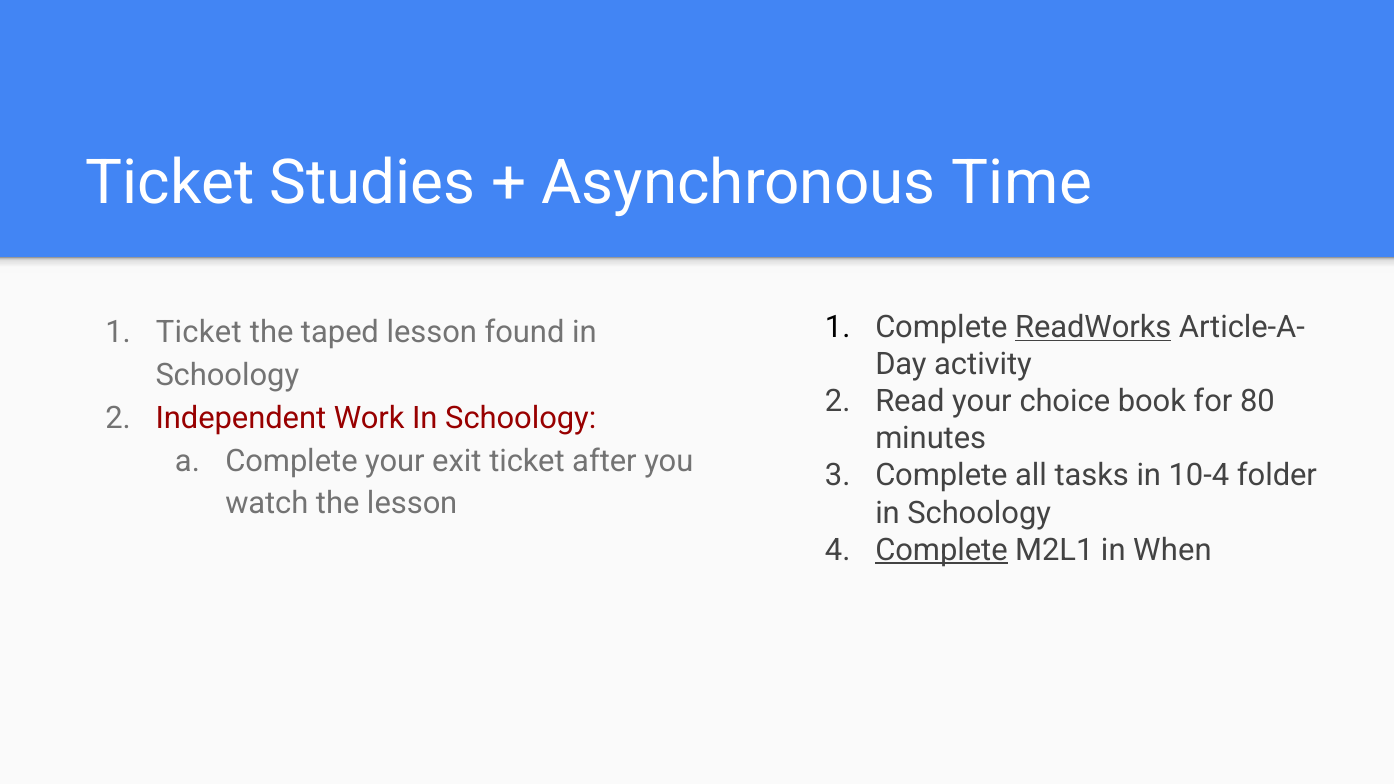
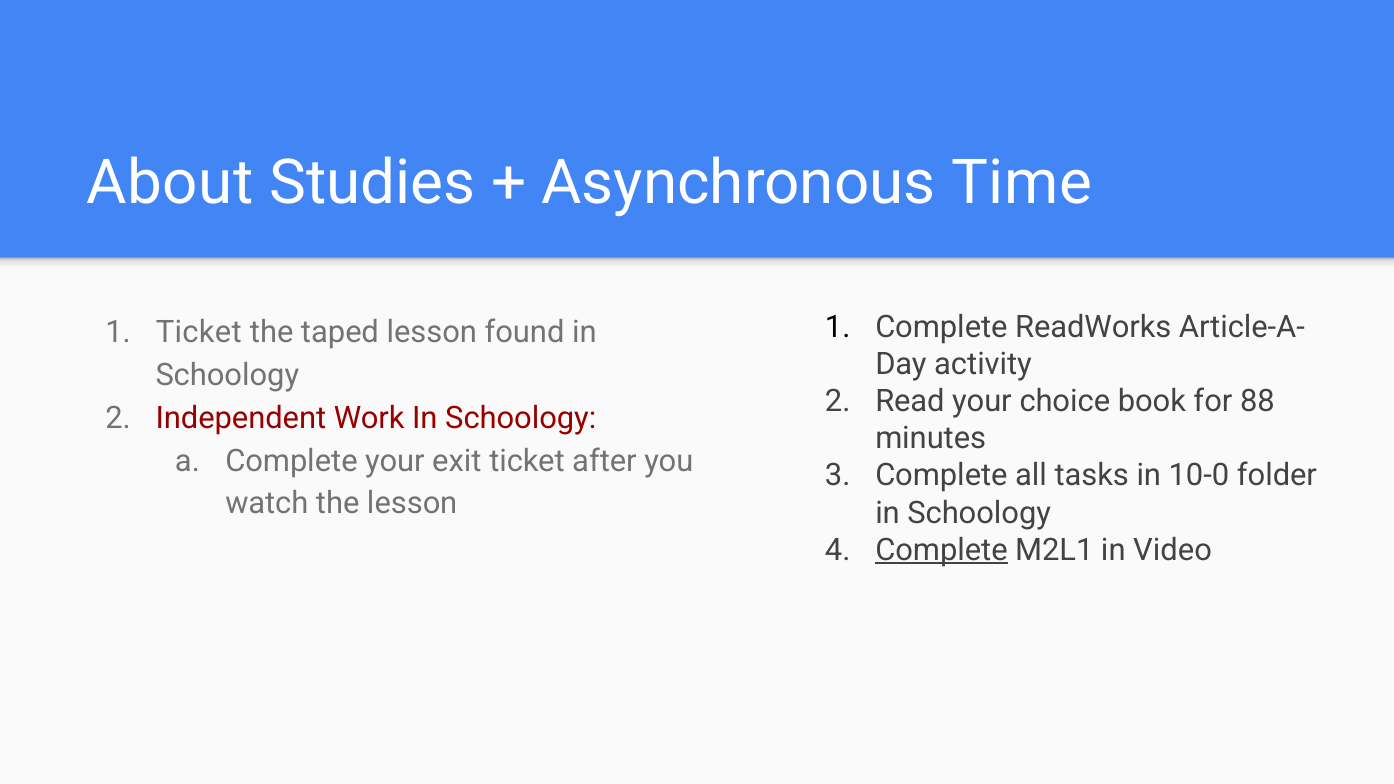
Ticket at (170, 183): Ticket -> About
ReadWorks underline: present -> none
80: 80 -> 88
10-4: 10-4 -> 10-0
When: When -> Video
